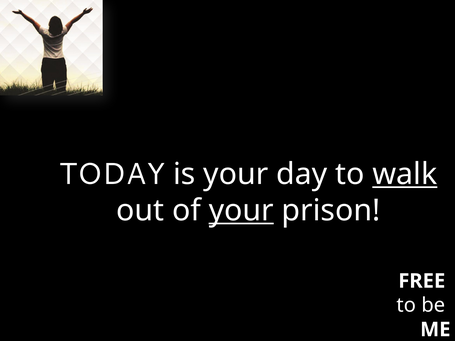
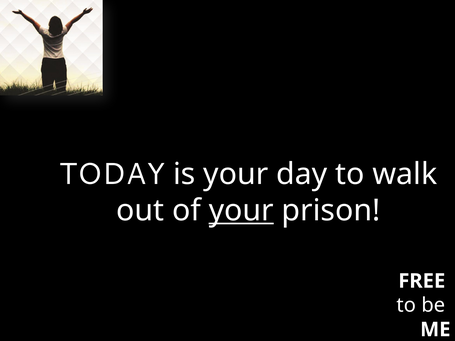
walk underline: present -> none
